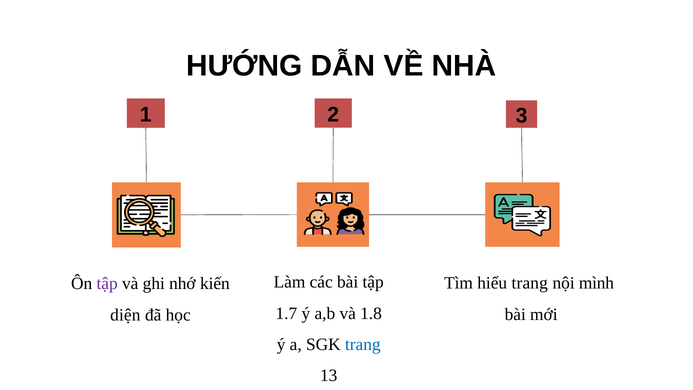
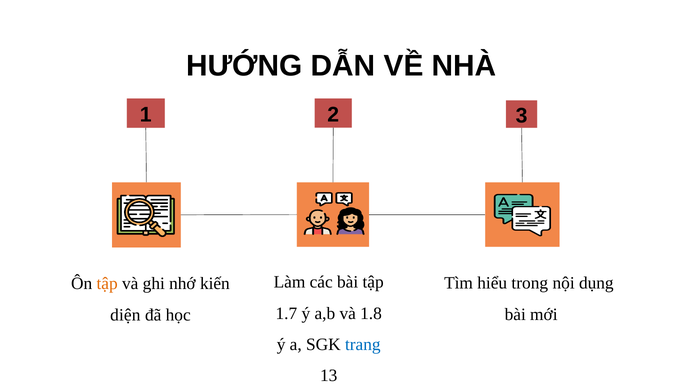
hiểu trang: trang -> trong
mình: mình -> dụng
tập at (107, 284) colour: purple -> orange
